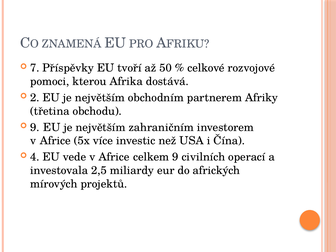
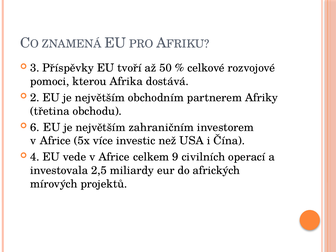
7: 7 -> 3
9 at (35, 127): 9 -> 6
